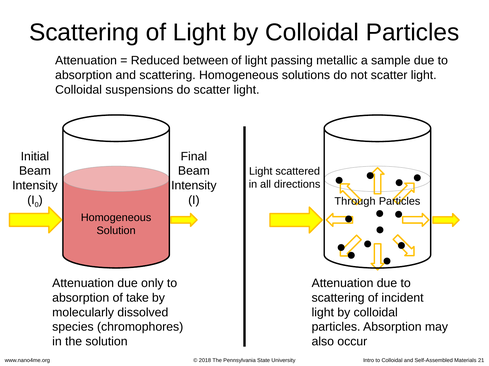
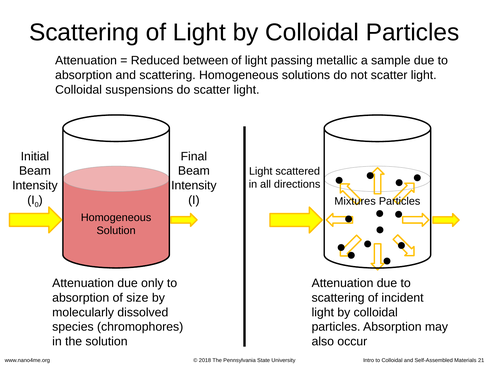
Through: Through -> Mixtures
take: take -> size
